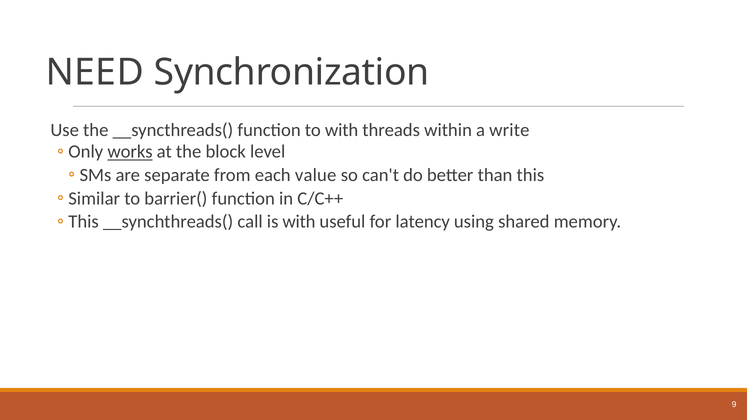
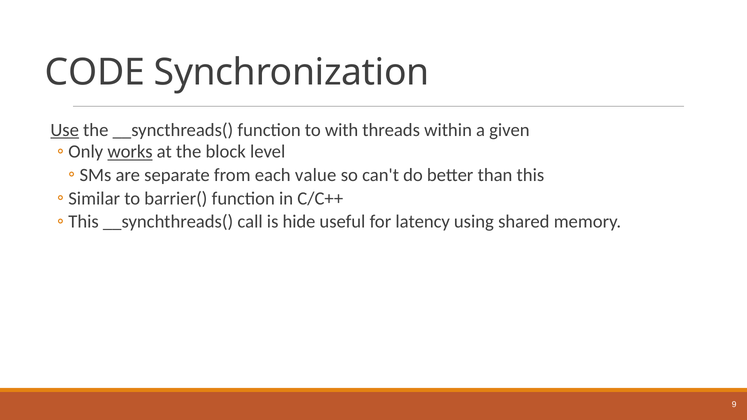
NEED: NEED -> CODE
Use underline: none -> present
write: write -> given
is with: with -> hide
